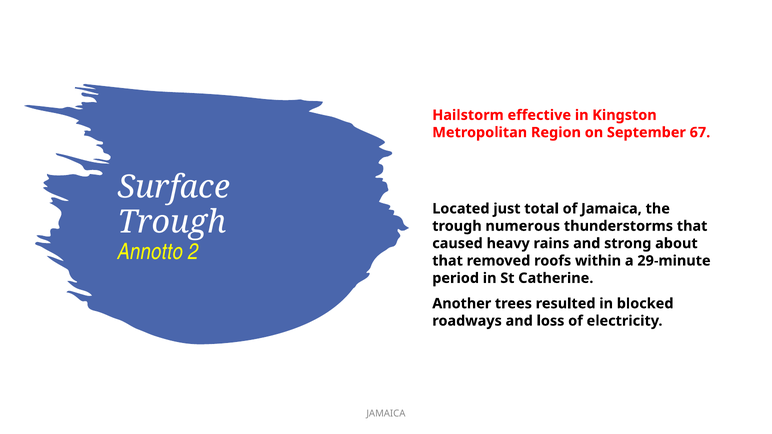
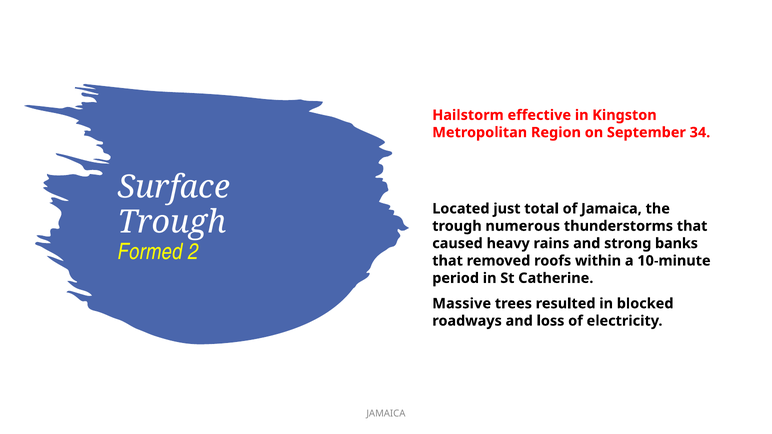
67: 67 -> 34
about: about -> banks
Annotto: Annotto -> Formed
29-minute: 29-minute -> 10-minute
Another: Another -> Massive
